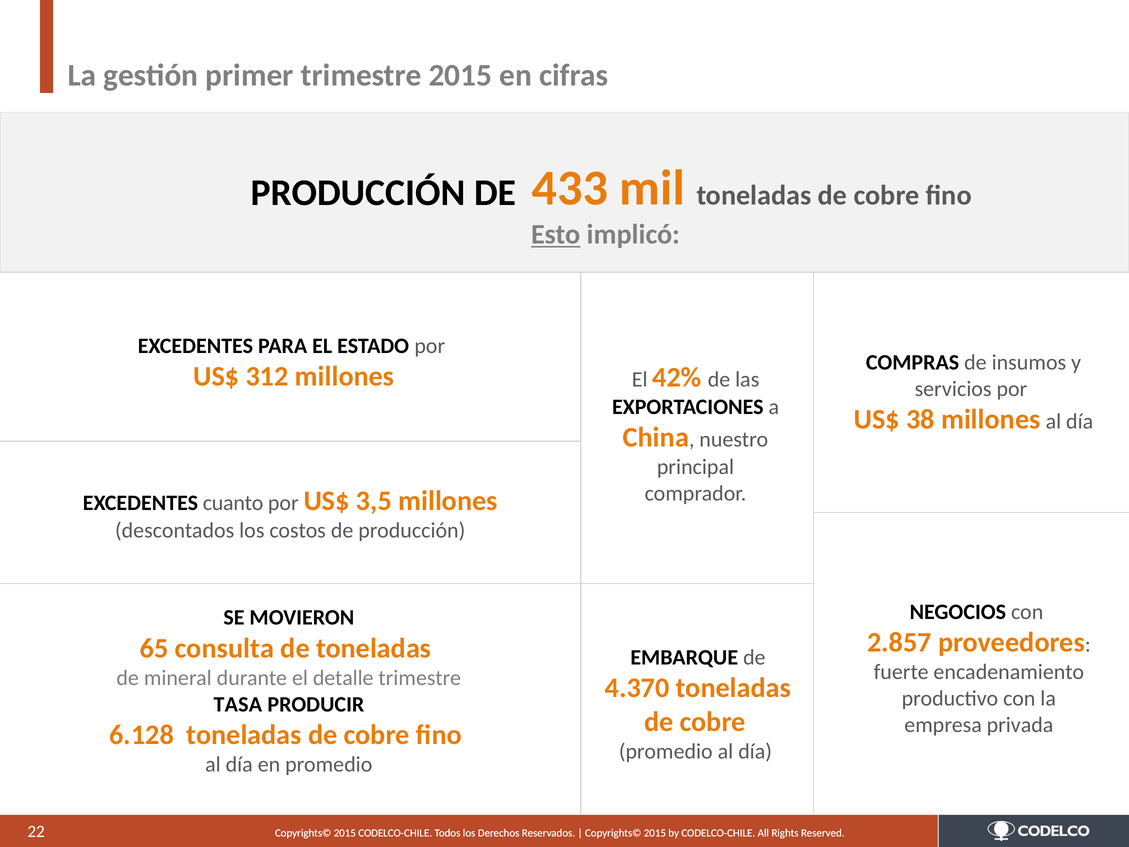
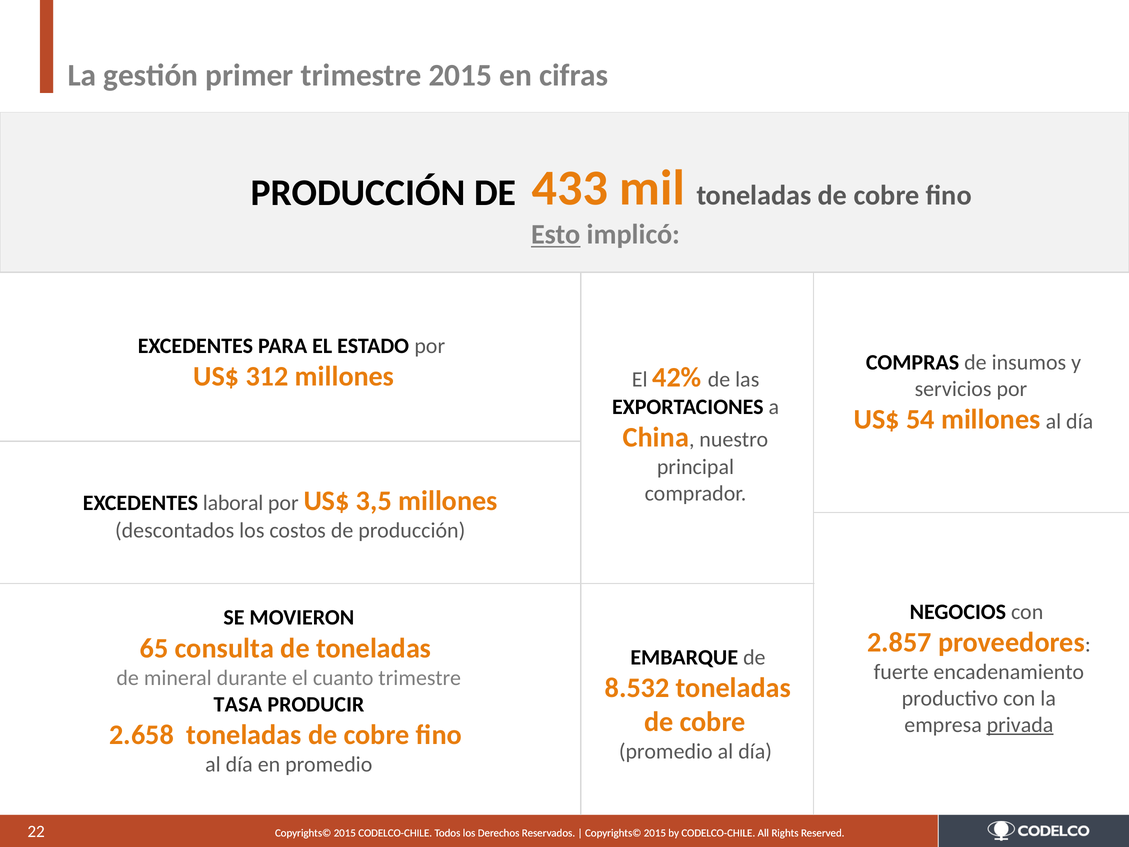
38: 38 -> 54
cuanto: cuanto -> laboral
detalle: detalle -> cuanto
4.370: 4.370 -> 8.532
privada underline: none -> present
6.128: 6.128 -> 2.658
